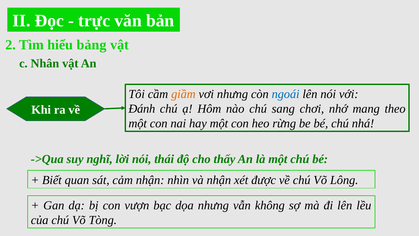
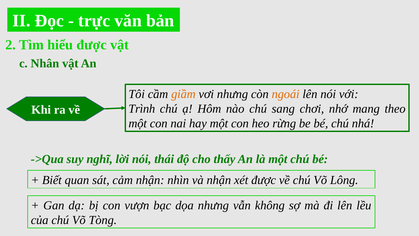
hiểu bảng: bảng -> được
ngoái colour: blue -> orange
Đánh: Đánh -> Trình
